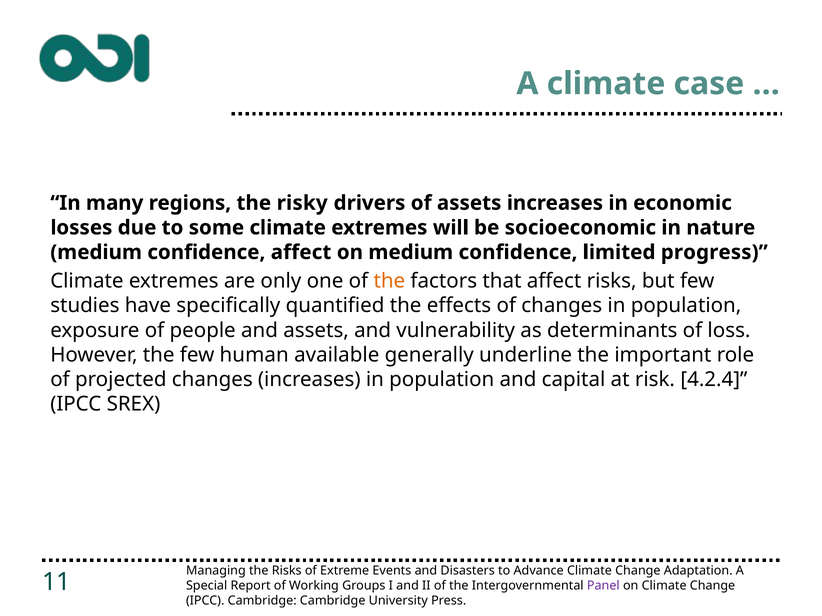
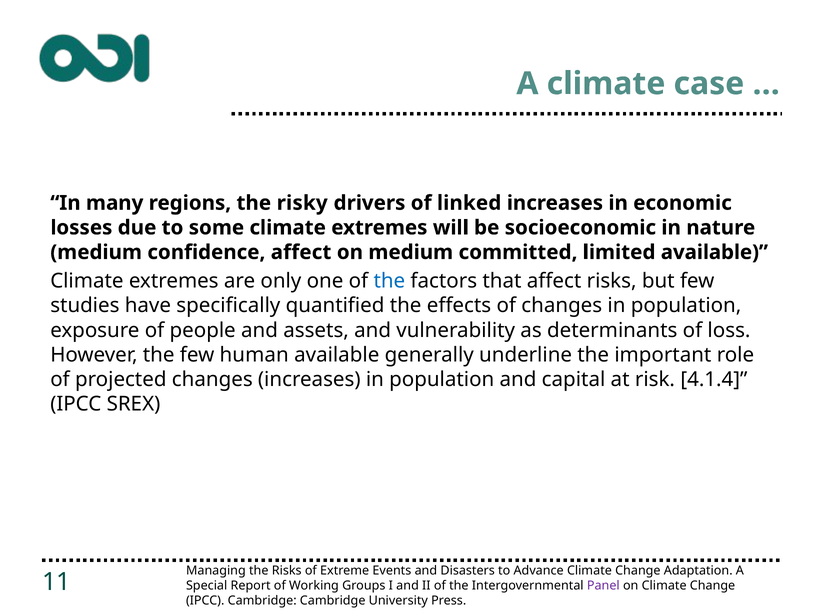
of assets: assets -> linked
on medium confidence: confidence -> committed
limited progress: progress -> available
the at (389, 281) colour: orange -> blue
4.2.4: 4.2.4 -> 4.1.4
